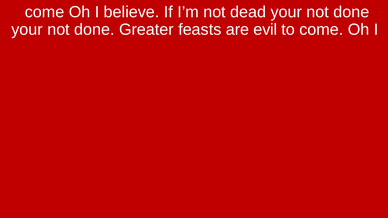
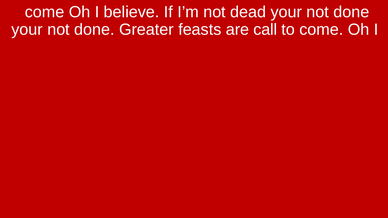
evil: evil -> call
